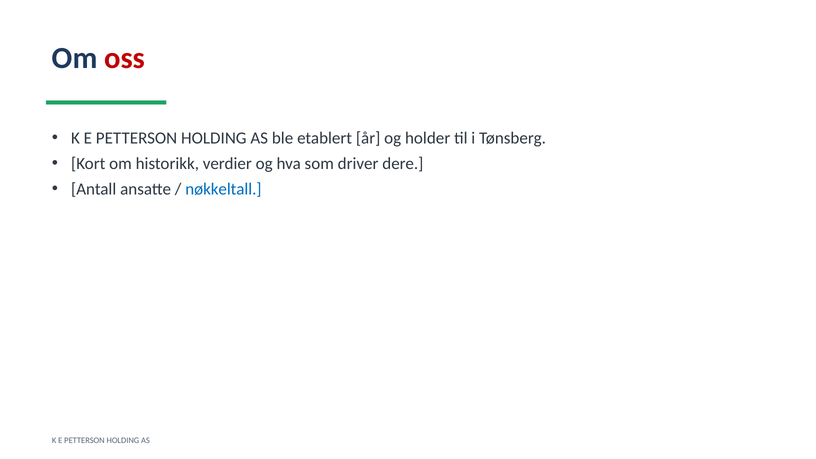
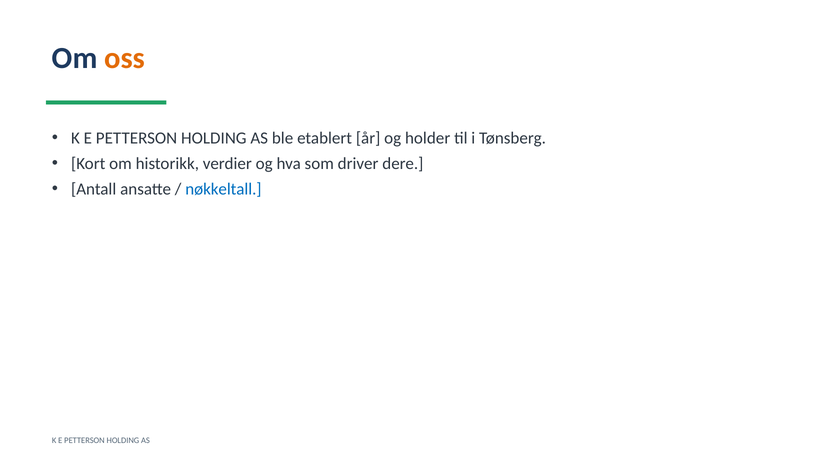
oss colour: red -> orange
